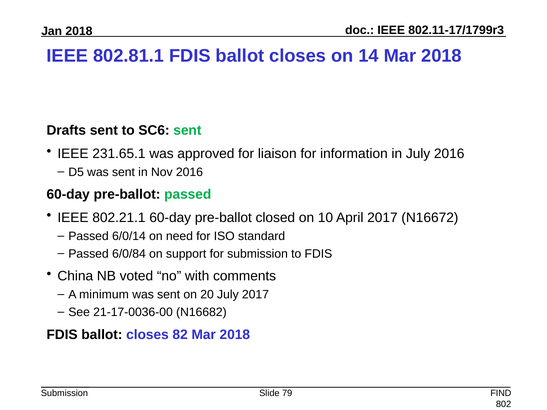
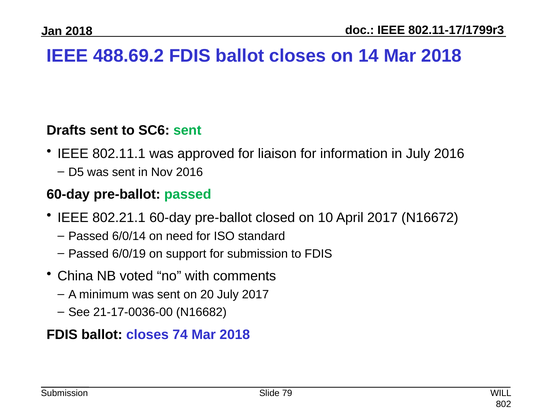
802.81.1: 802.81.1 -> 488.69.2
231.65.1: 231.65.1 -> 802.11.1
6/0/84: 6/0/84 -> 6/0/19
82: 82 -> 74
FIND: FIND -> WILL
